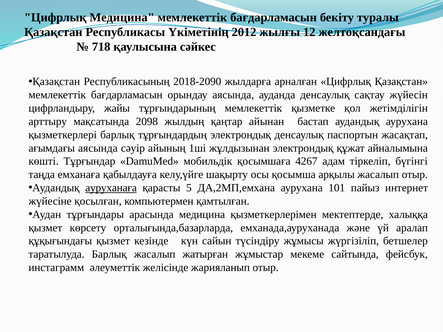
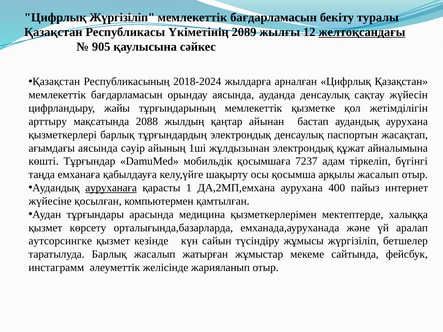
Цифрлық Медицина: Медицина -> Жүргізіліп
2012: 2012 -> 2089
желтоқсандағы underline: none -> present
718: 718 -> 905
2018-2090: 2018-2090 -> 2018-2024
2098: 2098 -> 2088
4267: 4267 -> 7237
5: 5 -> 1
101: 101 -> 400
құқығындағы: құқығындағы -> аутсорсингке
